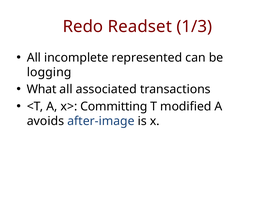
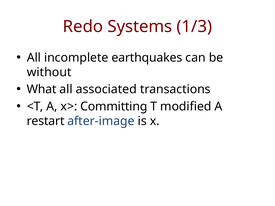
Readset: Readset -> Systems
represented: represented -> earthquakes
logging: logging -> without
avoids: avoids -> restart
